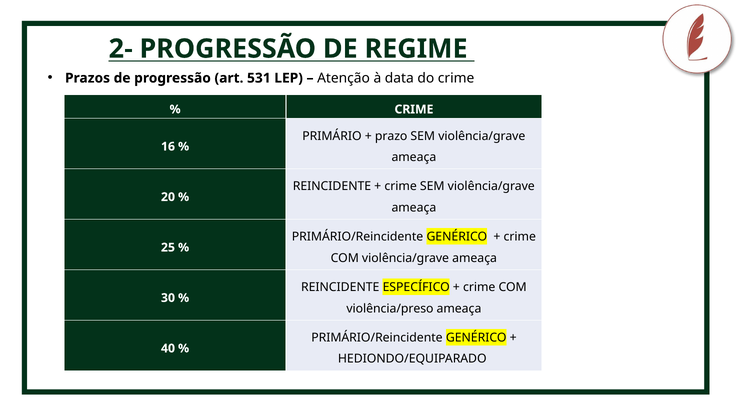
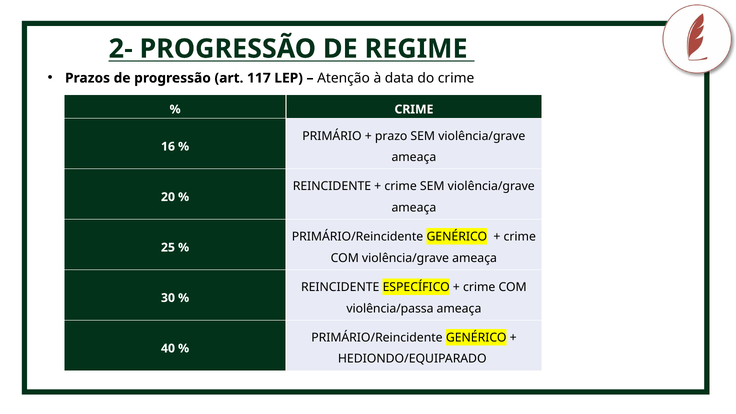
531: 531 -> 117
violência/preso: violência/preso -> violência/passa
